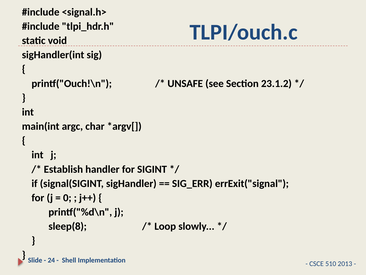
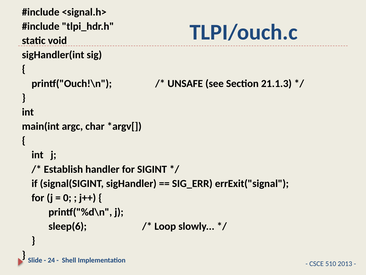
23.1.2: 23.1.2 -> 21.1.3
sleep(8: sleep(8 -> sleep(6
